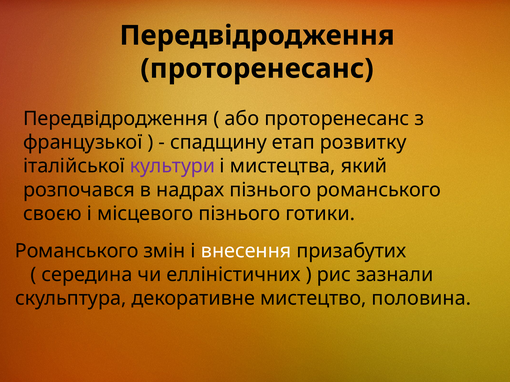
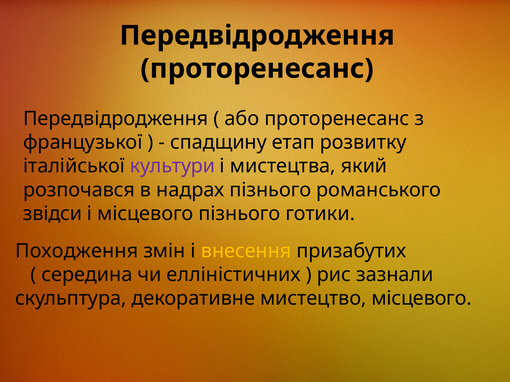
своєю: своєю -> звідси
Романського at (77, 251): Романського -> Походження
внесення colour: white -> yellow
мистецтво половина: половина -> місцевого
